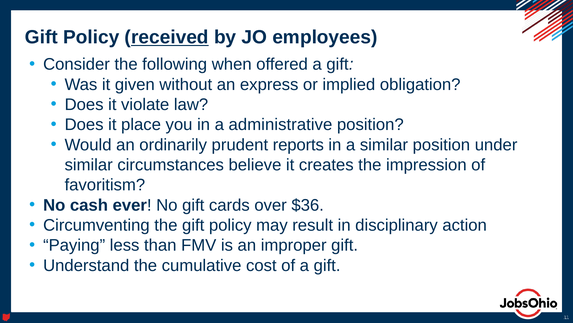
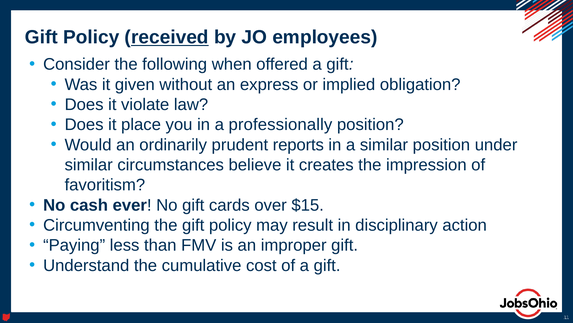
administrative: administrative -> professionally
$36: $36 -> $15
